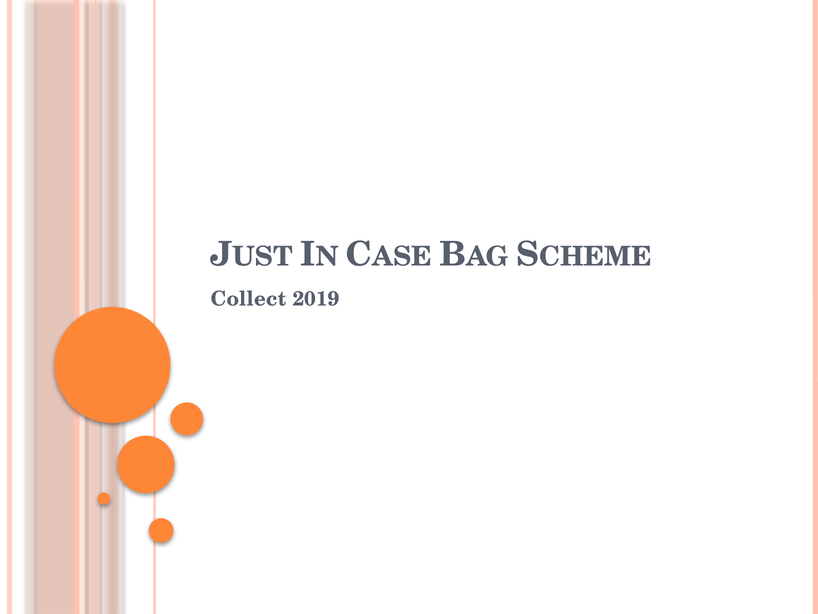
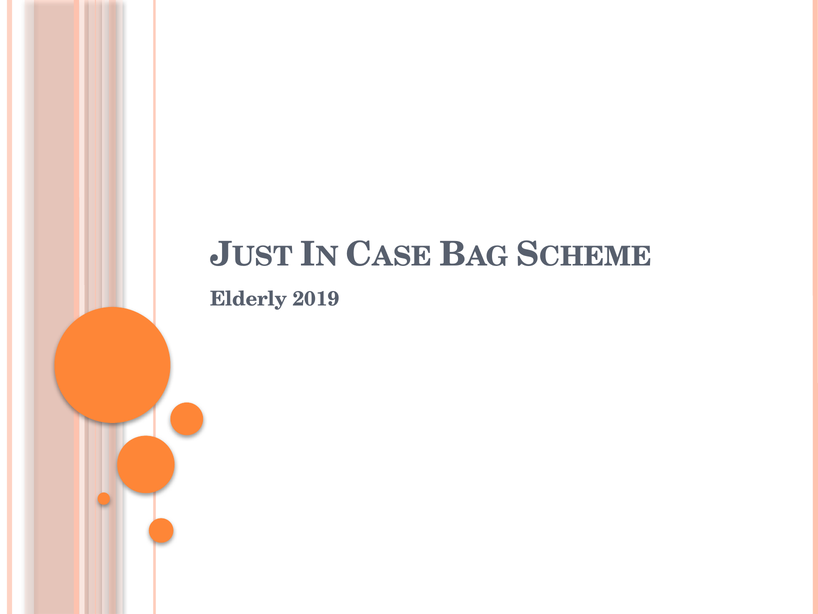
Collect: Collect -> Elderly
